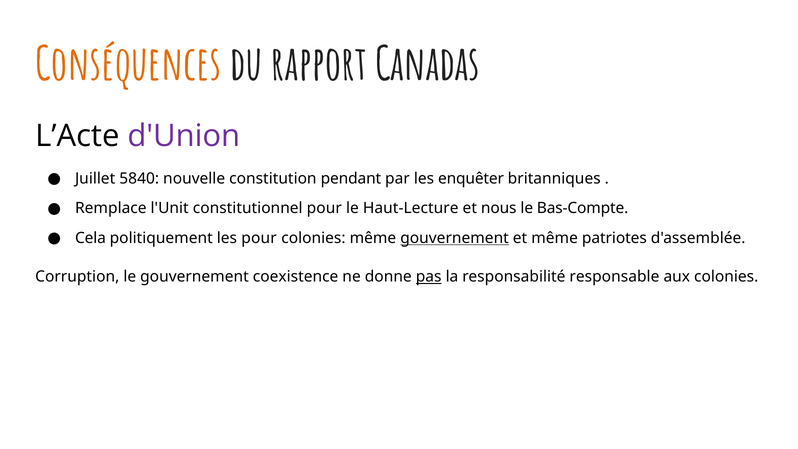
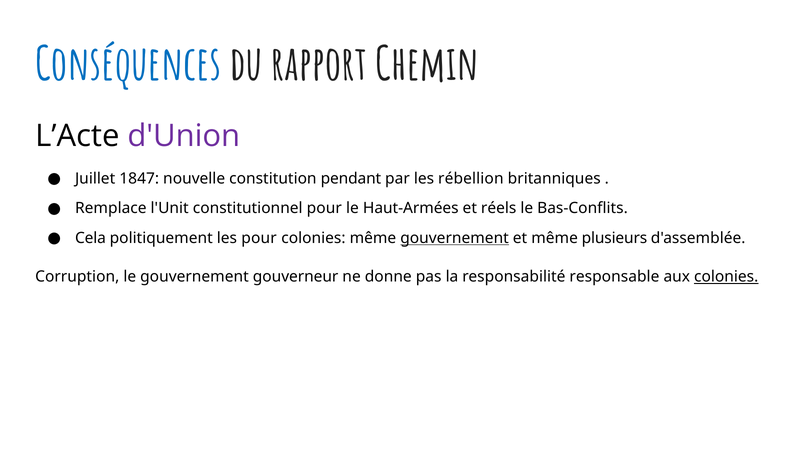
Conséquences colour: orange -> blue
Canadas: Canadas -> Chemin
5840: 5840 -> 1847
enquêter: enquêter -> rébellion
Haut-Lecture: Haut-Lecture -> Haut-Armées
nous: nous -> réels
Bas-Compte: Bas-Compte -> Bas-Conflits
patriotes: patriotes -> plusieurs
coexistence: coexistence -> gouverneur
pas underline: present -> none
colonies at (726, 277) underline: none -> present
